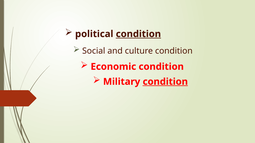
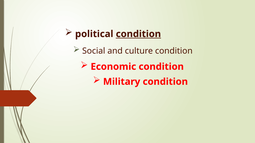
condition at (165, 82) underline: present -> none
